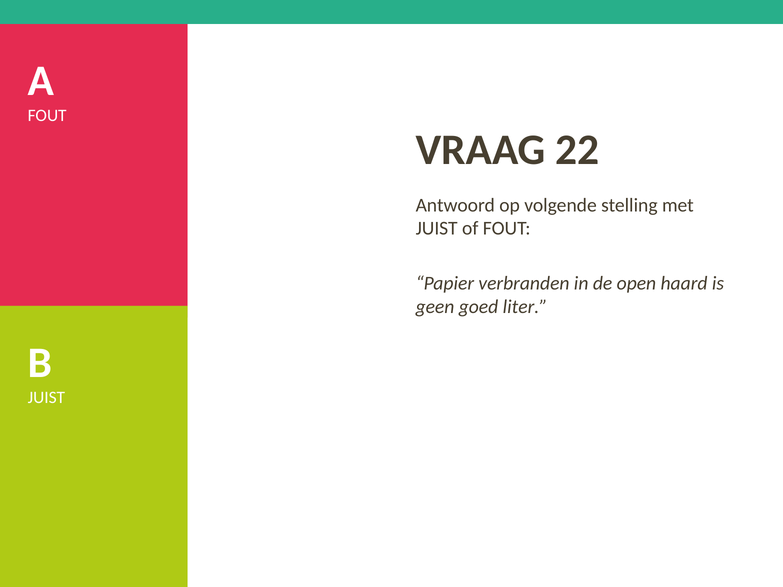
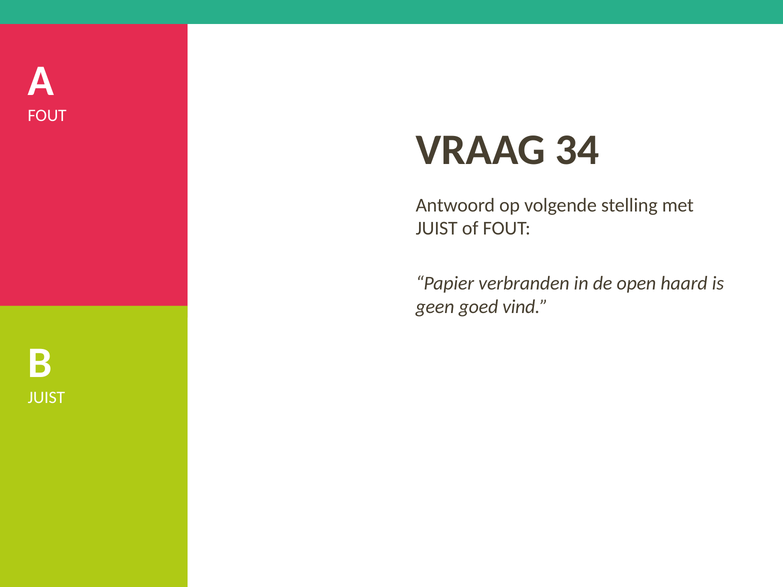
22: 22 -> 34
liter: liter -> vind
